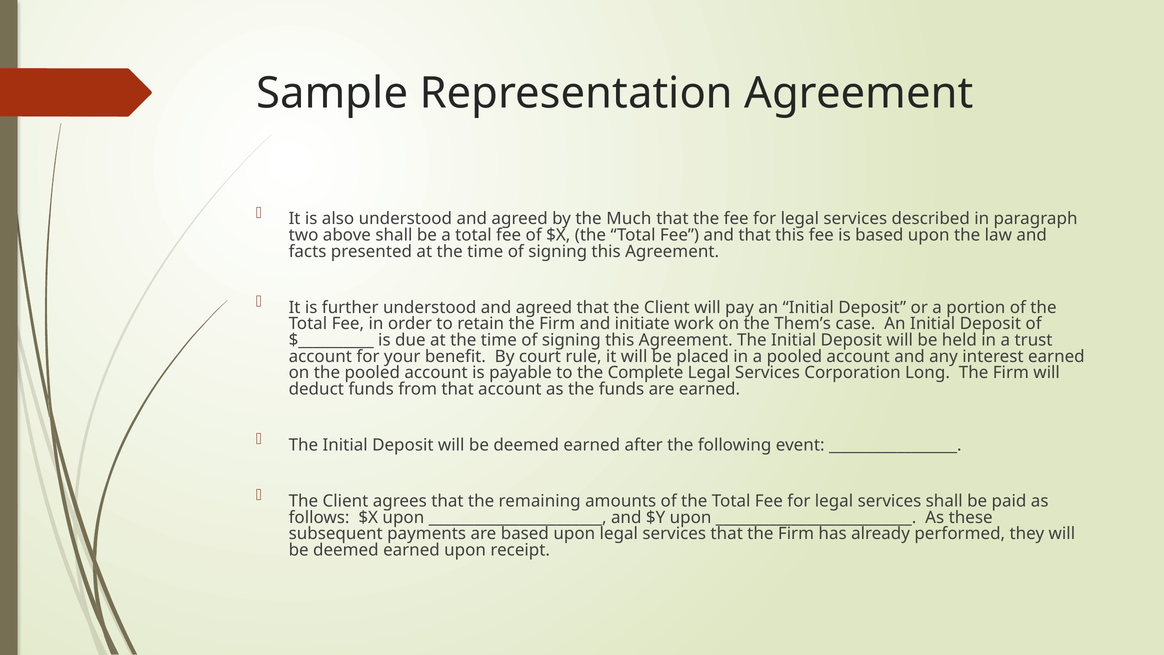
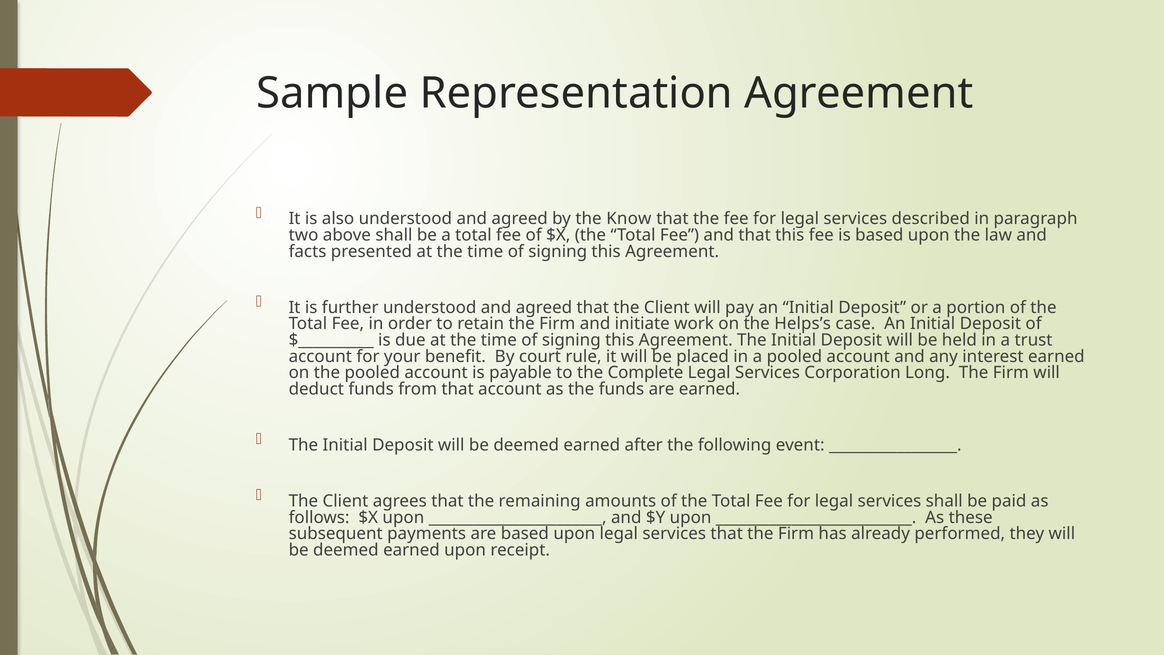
Much: Much -> Know
Them’s: Them’s -> Helps’s
